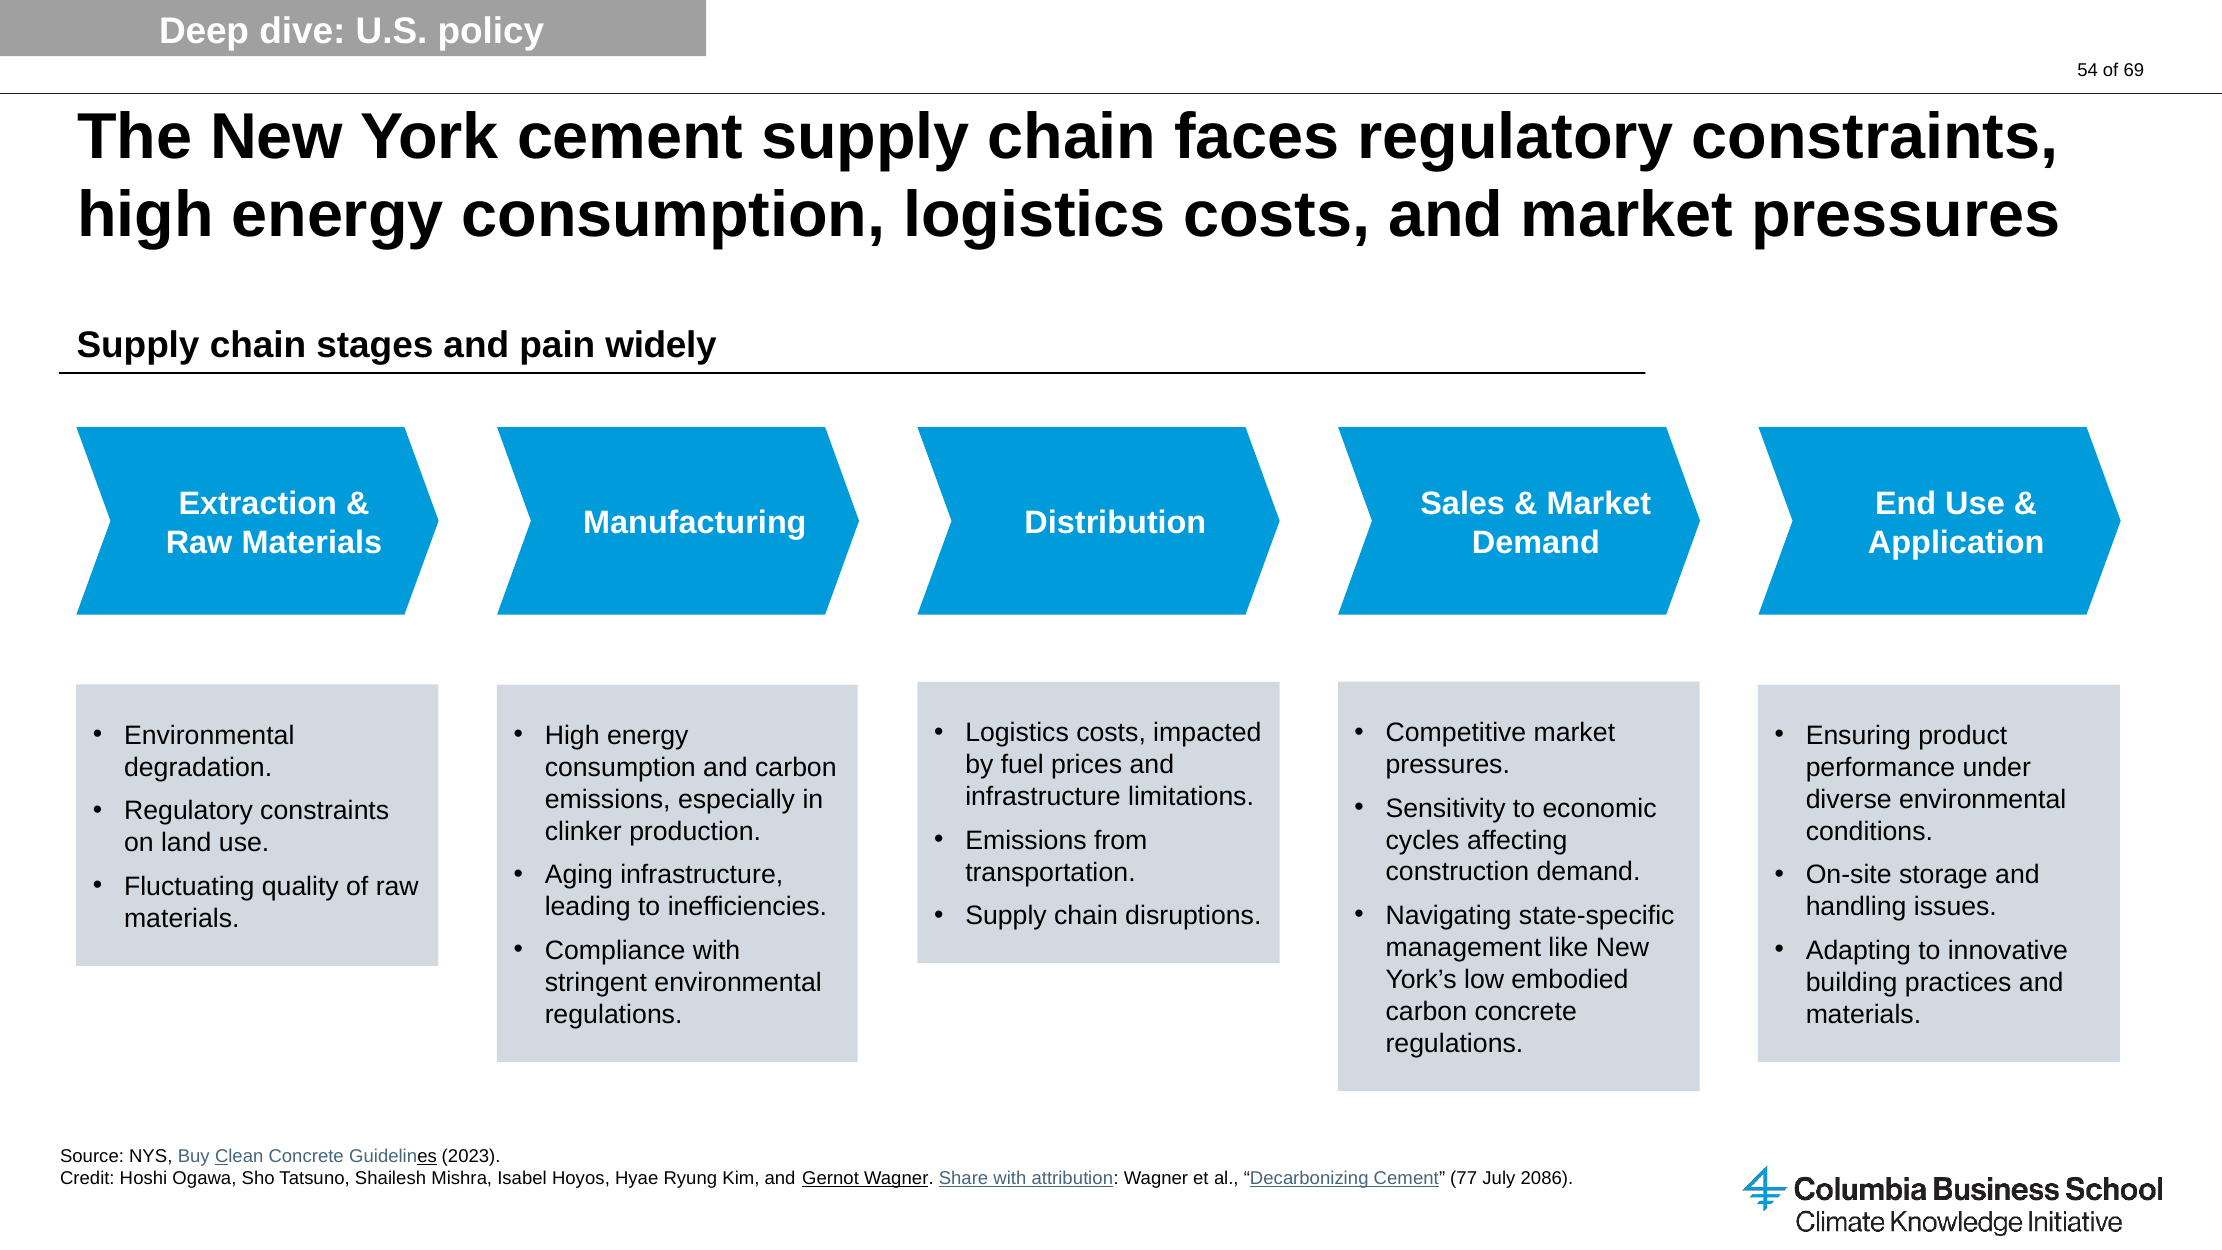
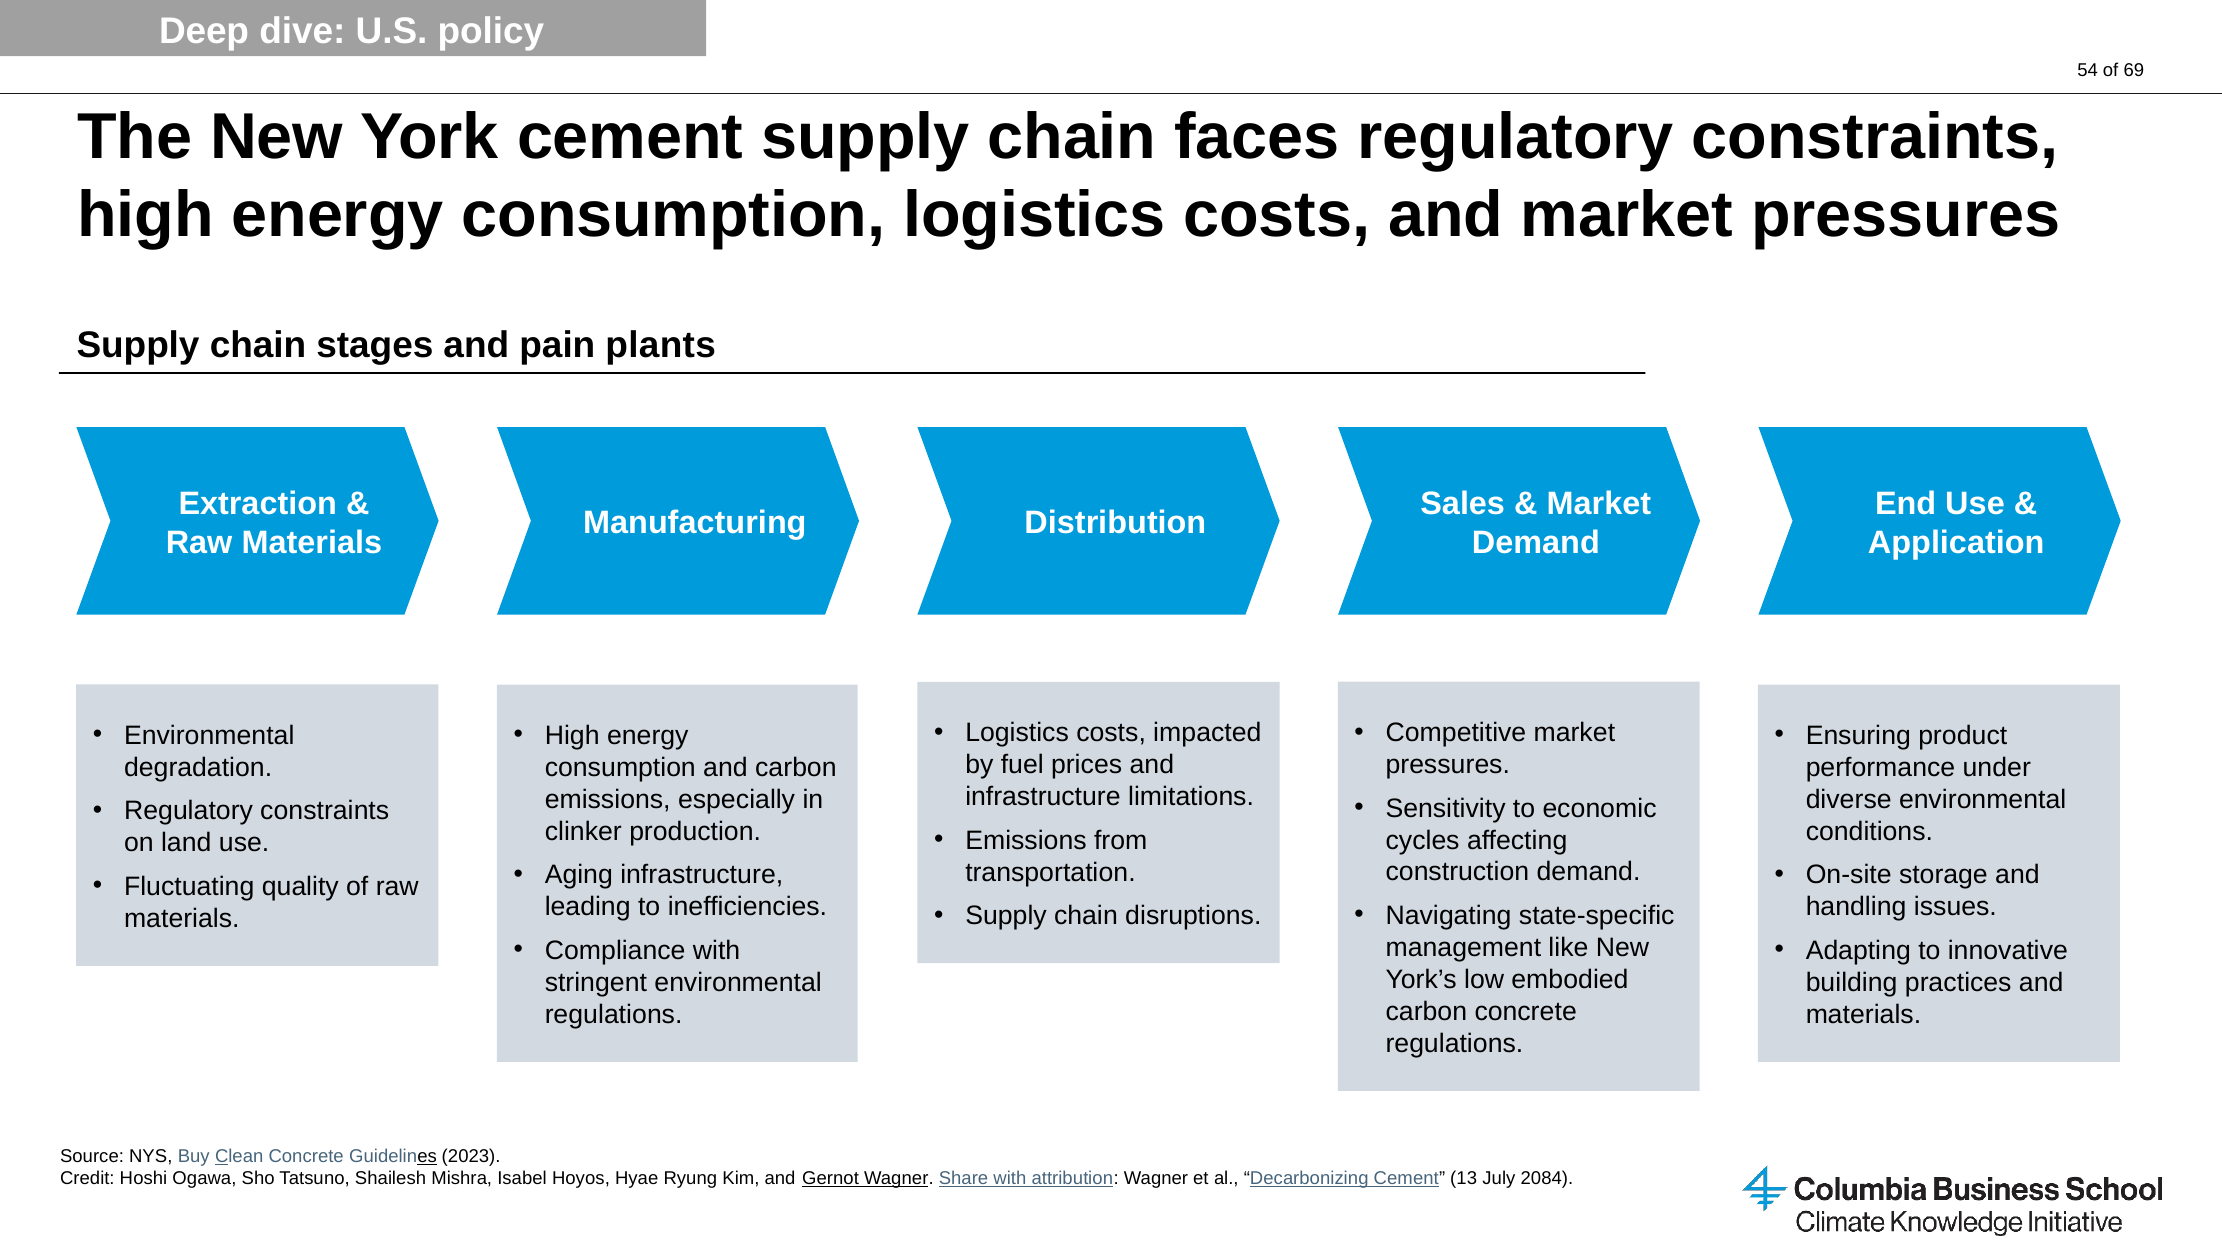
widely: widely -> plants
77: 77 -> 13
2086: 2086 -> 2084
